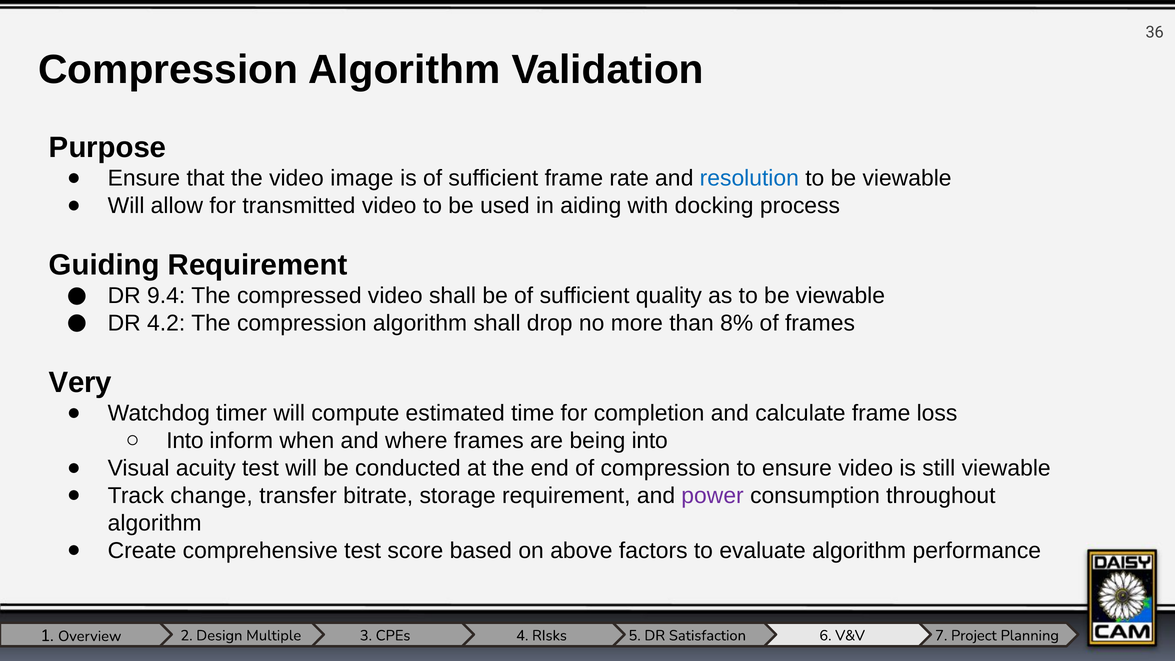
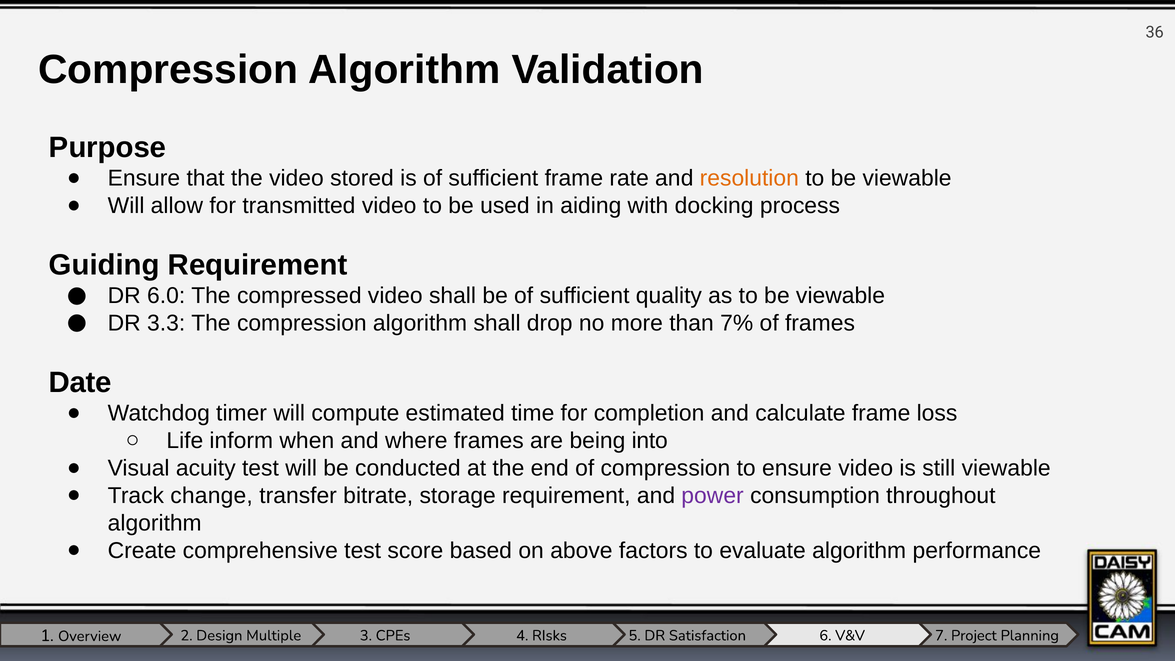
image: image -> stored
resolution colour: blue -> orange
9.4: 9.4 -> 6.0
4.2: 4.2 -> 3.3
8%: 8% -> 7%
Very: Very -> Date
Into at (185, 441): Into -> Life
